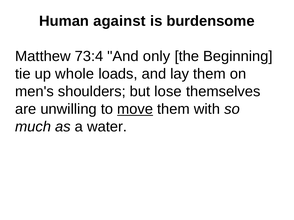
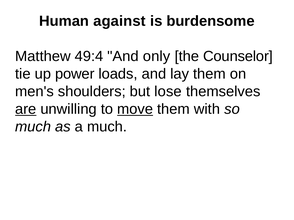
73:4: 73:4 -> 49:4
Beginning: Beginning -> Counselor
whole: whole -> power
are underline: none -> present
a water: water -> much
